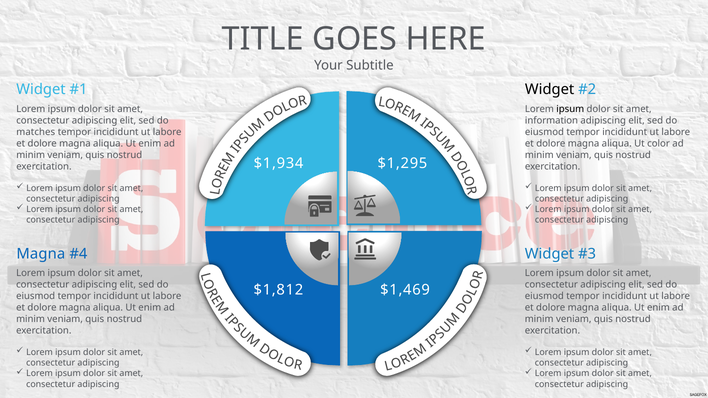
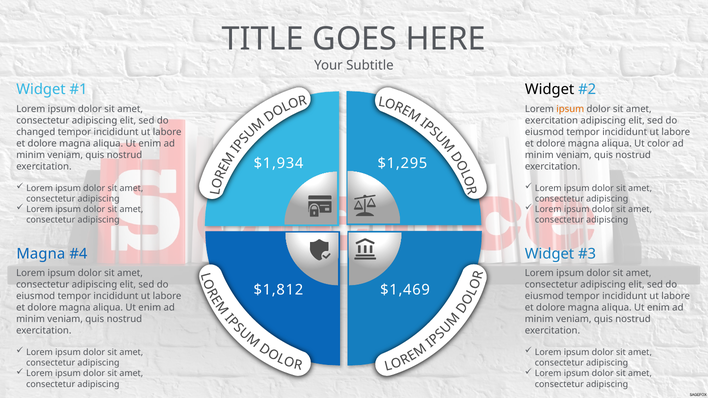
ipsum at (570, 109) colour: black -> orange
information at (552, 121): information -> exercitation
matches: matches -> changed
